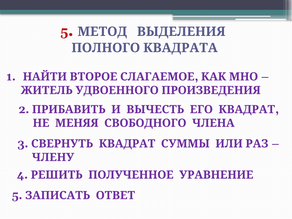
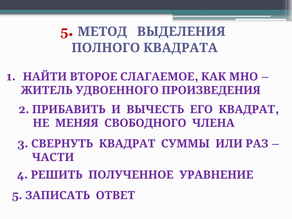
ЧЛЕНУ: ЧЛЕНУ -> ЧАСТИ
